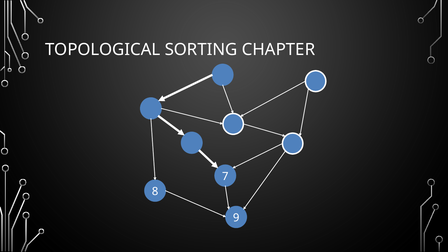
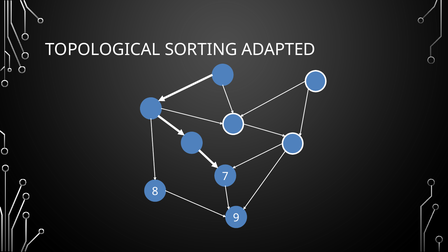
CHAPTER: CHAPTER -> ADAPTED
